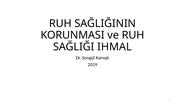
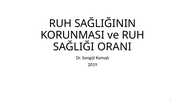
IHMAL: IHMAL -> ORANI
